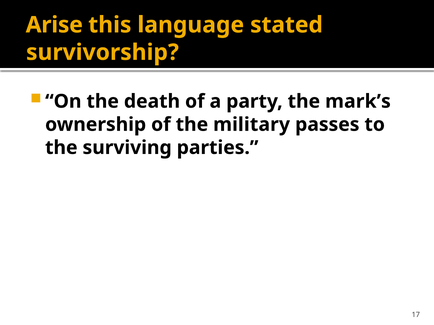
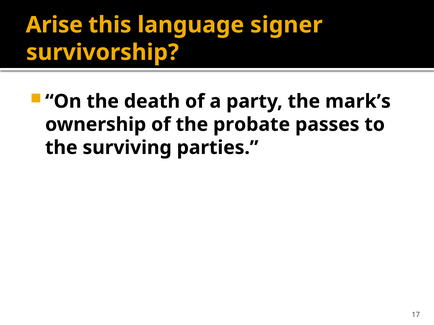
stated: stated -> signer
military: military -> probate
